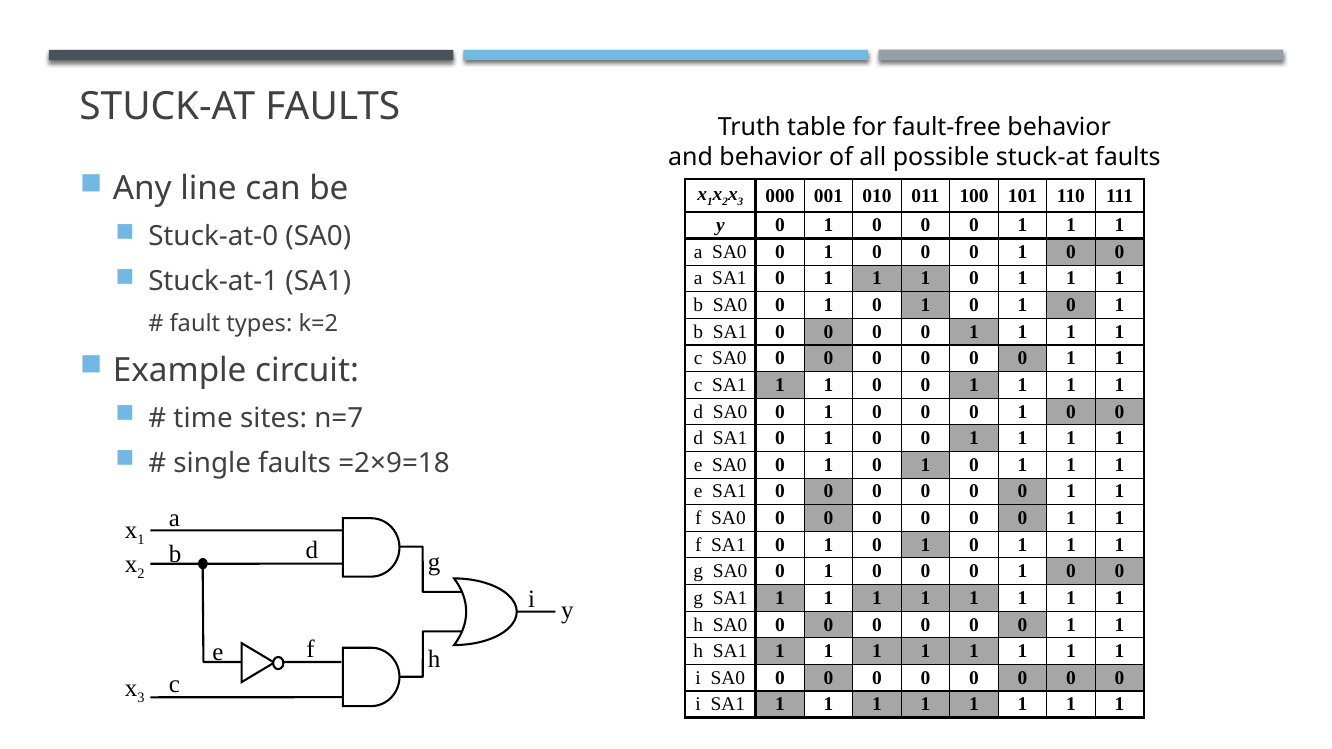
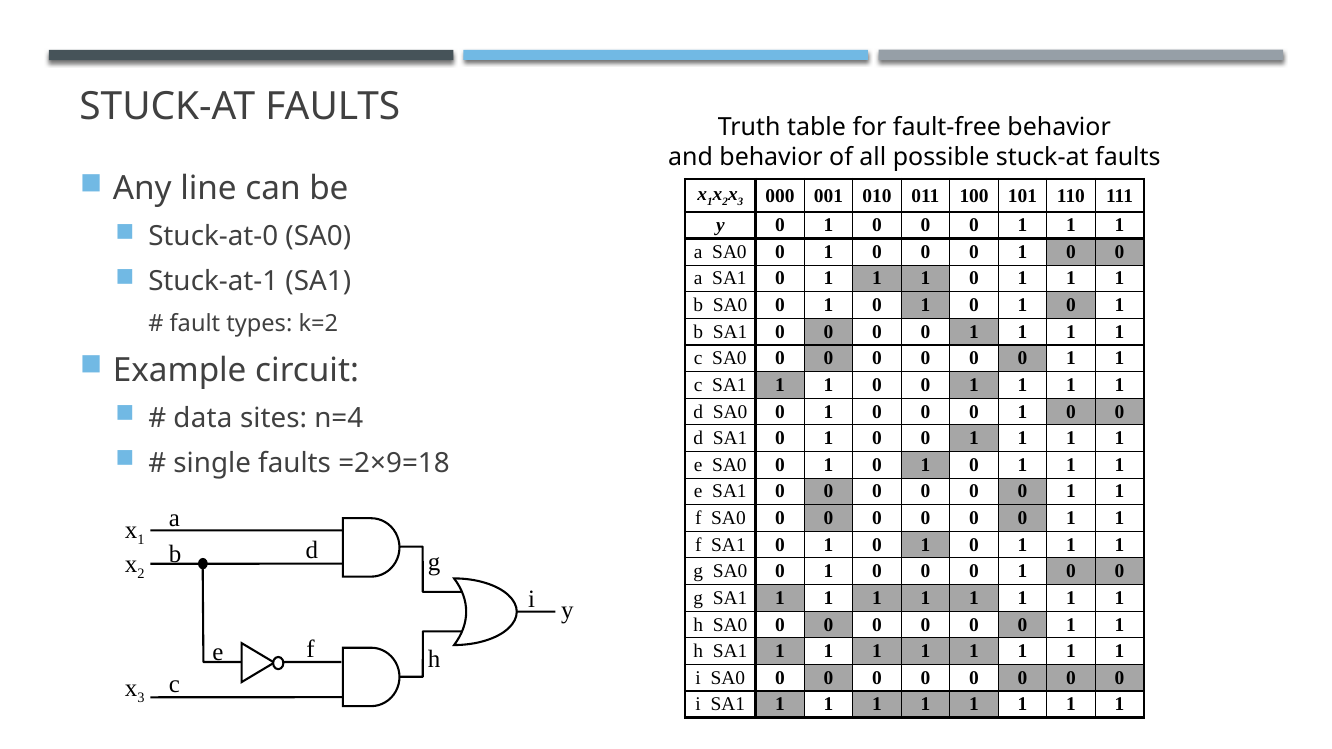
time: time -> data
n=7: n=7 -> n=4
